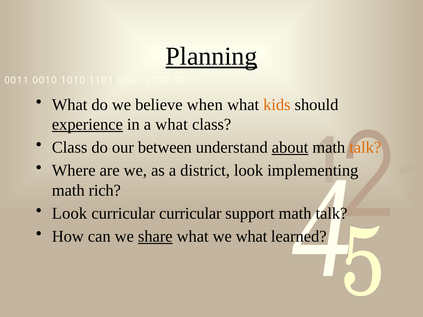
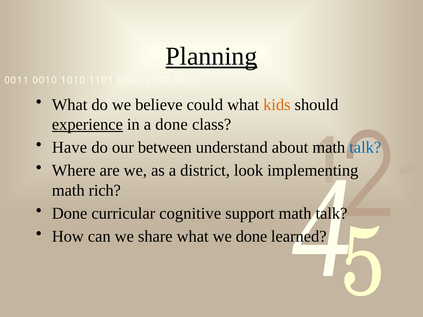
when: when -> could
a what: what -> done
Class at (70, 148): Class -> Have
about underline: present -> none
talk at (365, 148) colour: orange -> blue
Look at (70, 213): Look -> Done
curricular curricular: curricular -> cognitive
share underline: present -> none
we what: what -> done
